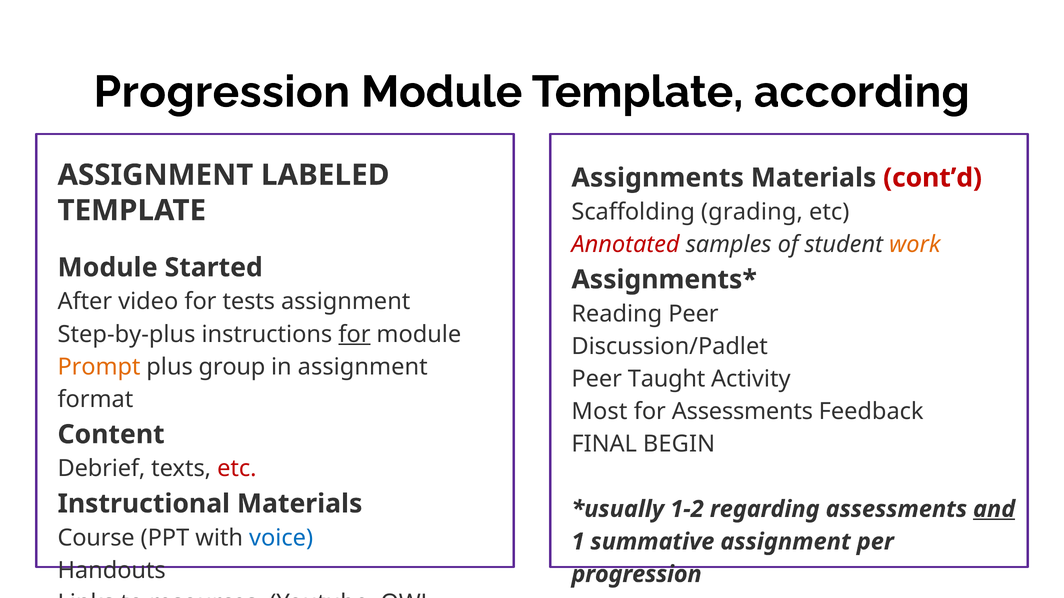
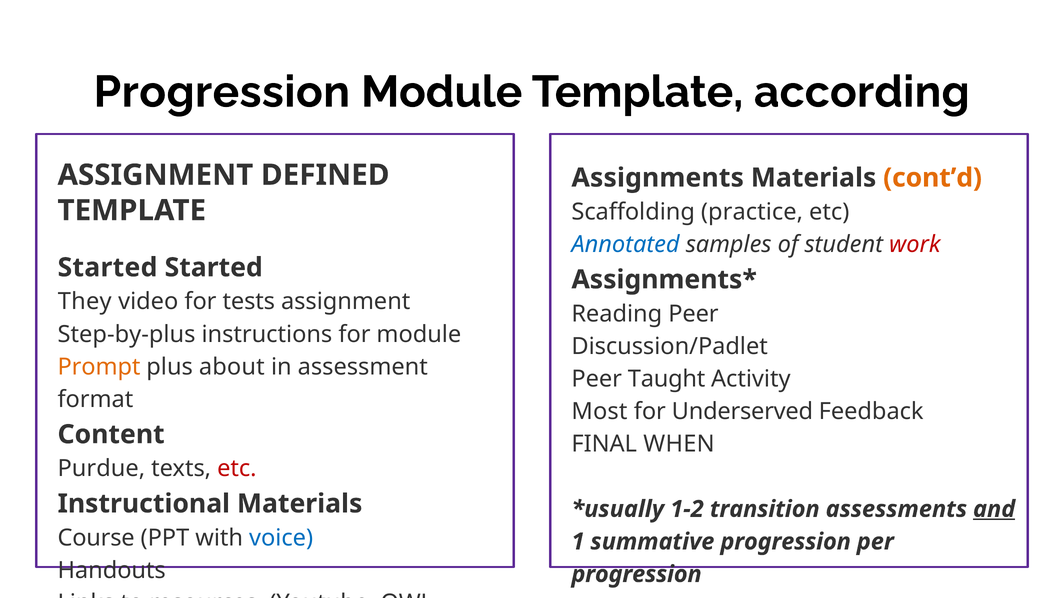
LABELED: LABELED -> DEFINED
cont’d colour: red -> orange
grading: grading -> practice
Annotated colour: red -> blue
work colour: orange -> red
Module at (108, 268): Module -> Started
After: After -> They
for at (354, 335) underline: present -> none
group: group -> about
in assignment: assignment -> assessment
for Assessments: Assessments -> Underserved
BEGIN: BEGIN -> WHEN
Debrief at (101, 469): Debrief -> Purdue
regarding: regarding -> transition
summative assignment: assignment -> progression
